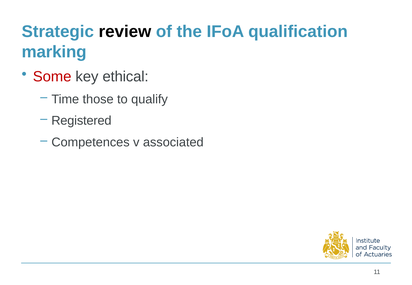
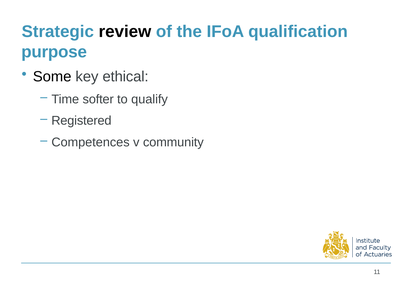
marking: marking -> purpose
Some colour: red -> black
those: those -> softer
associated: associated -> community
